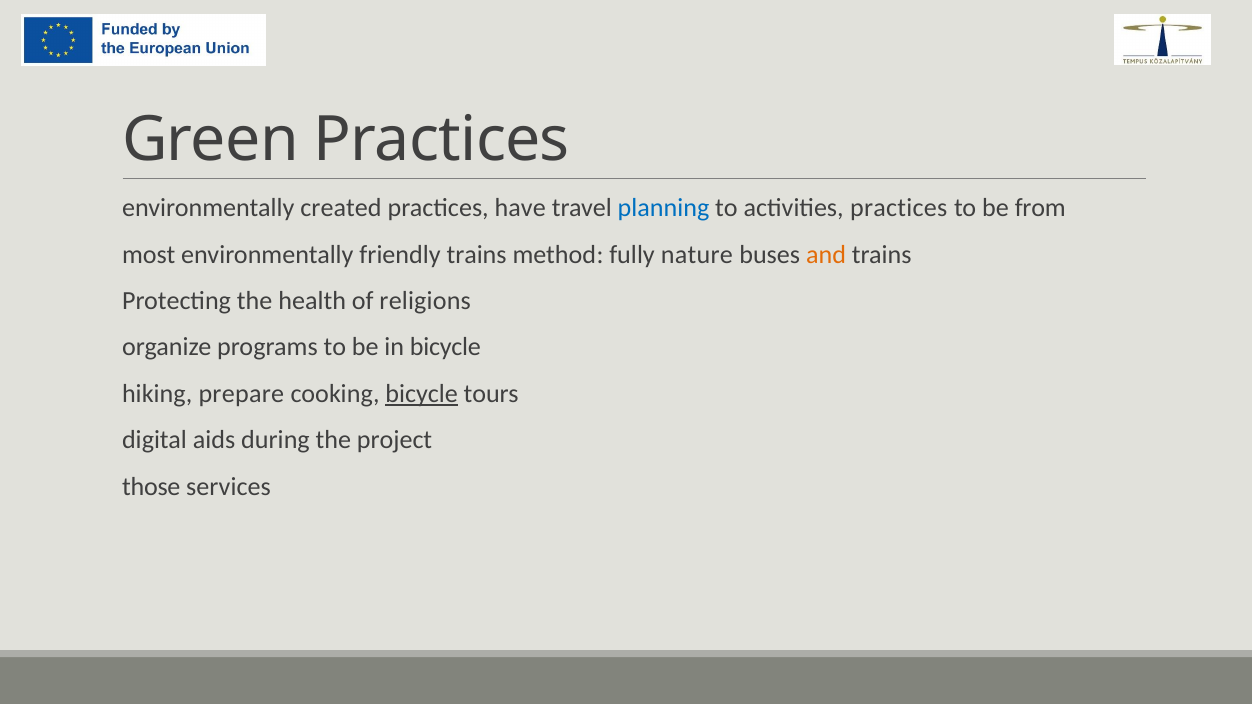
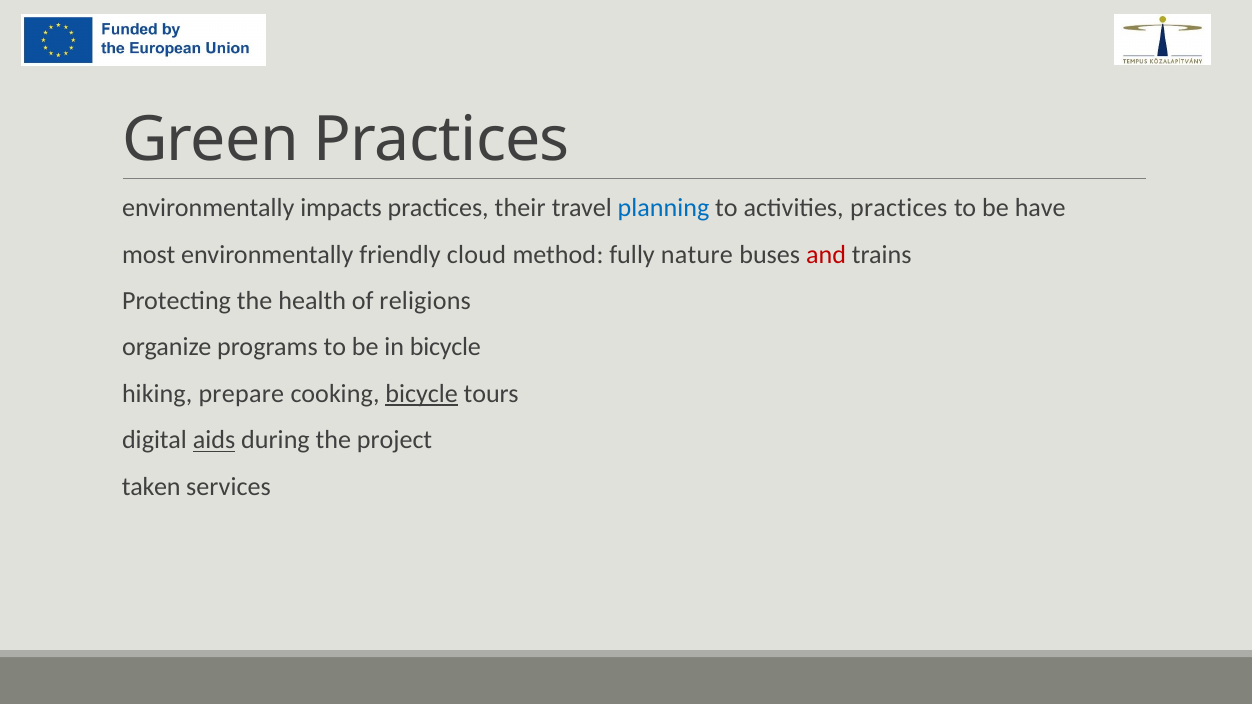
created: created -> impacts
have: have -> their
from: from -> have
friendly trains: trains -> cloud
and colour: orange -> red
aids underline: none -> present
those: those -> taken
